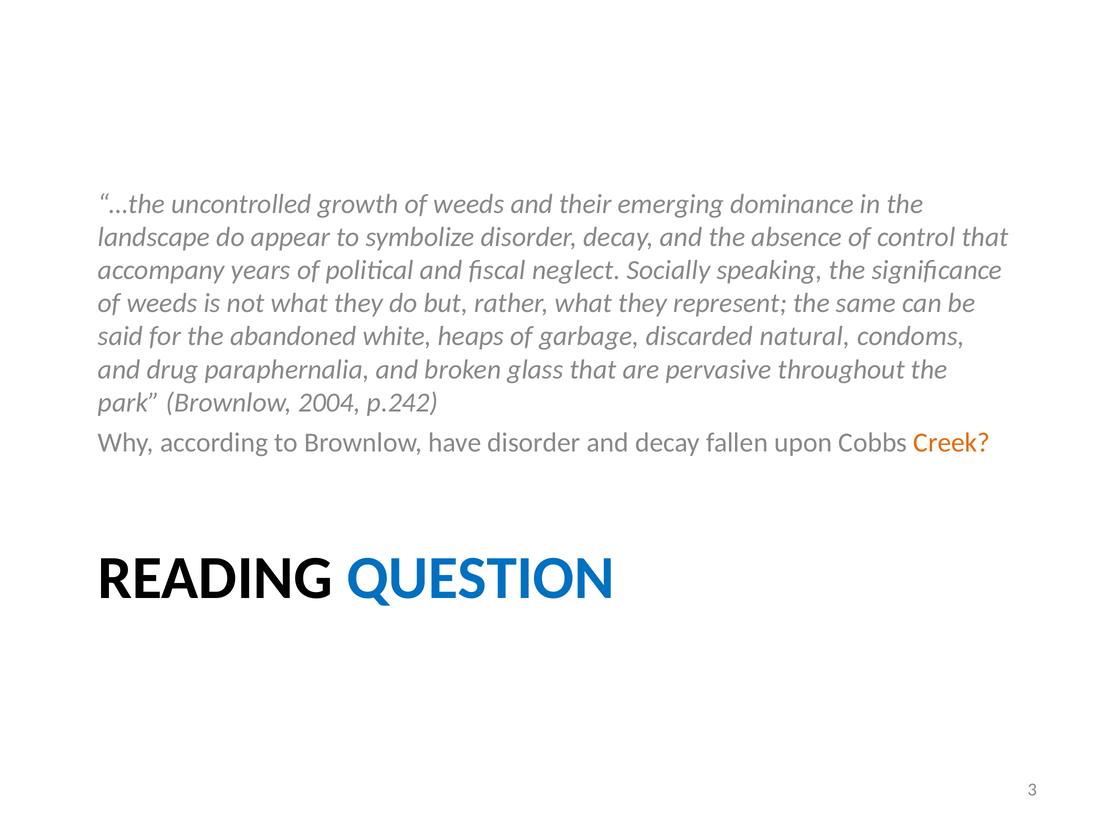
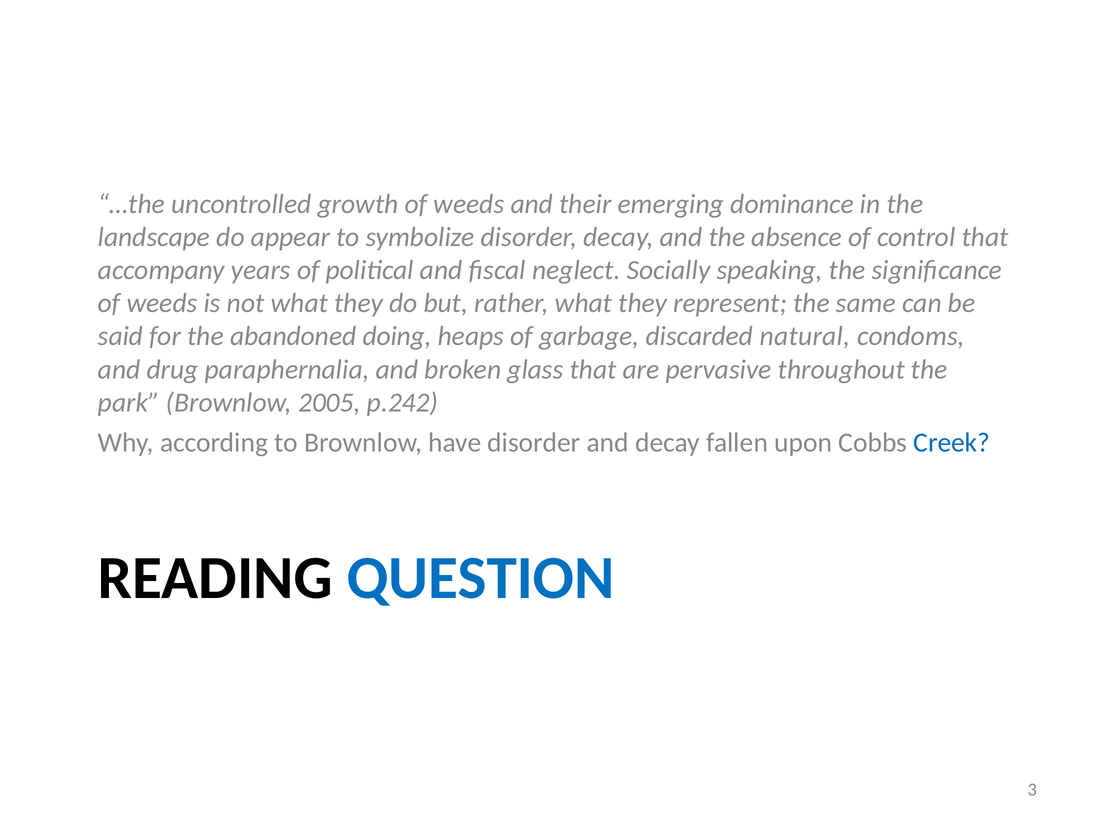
white: white -> doing
2004: 2004 -> 2005
Creek colour: orange -> blue
